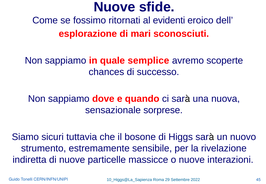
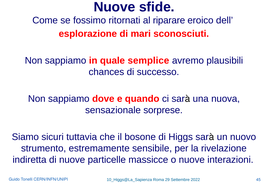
evidenti: evidenti -> riparare
scoperte: scoperte -> plausibili
